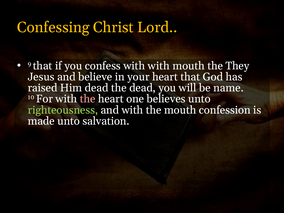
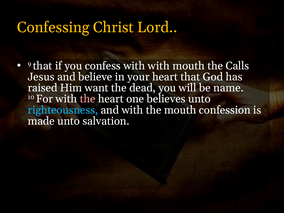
They: They -> Calls
Him dead: dead -> want
righteousness colour: light green -> light blue
